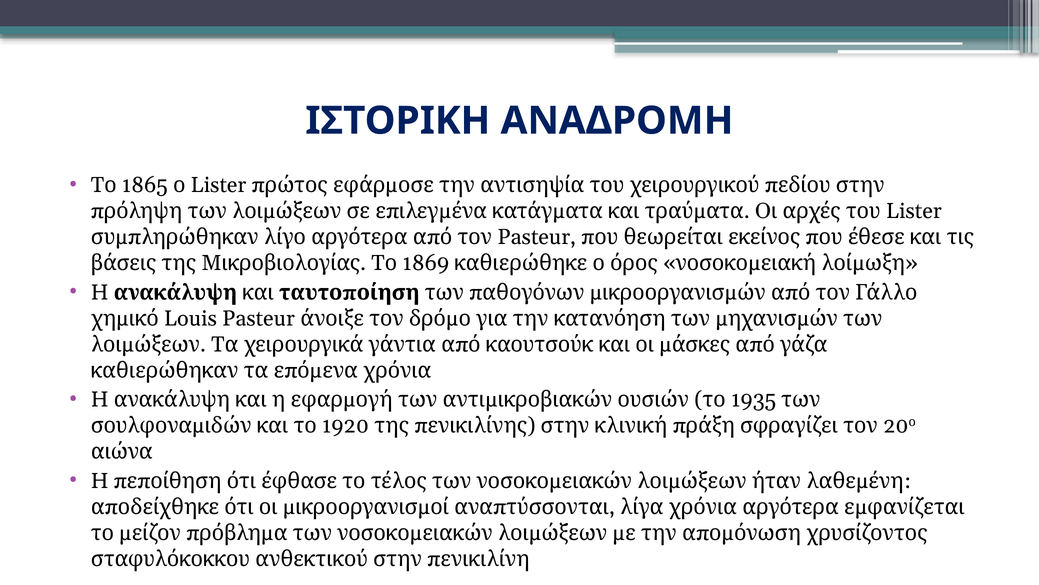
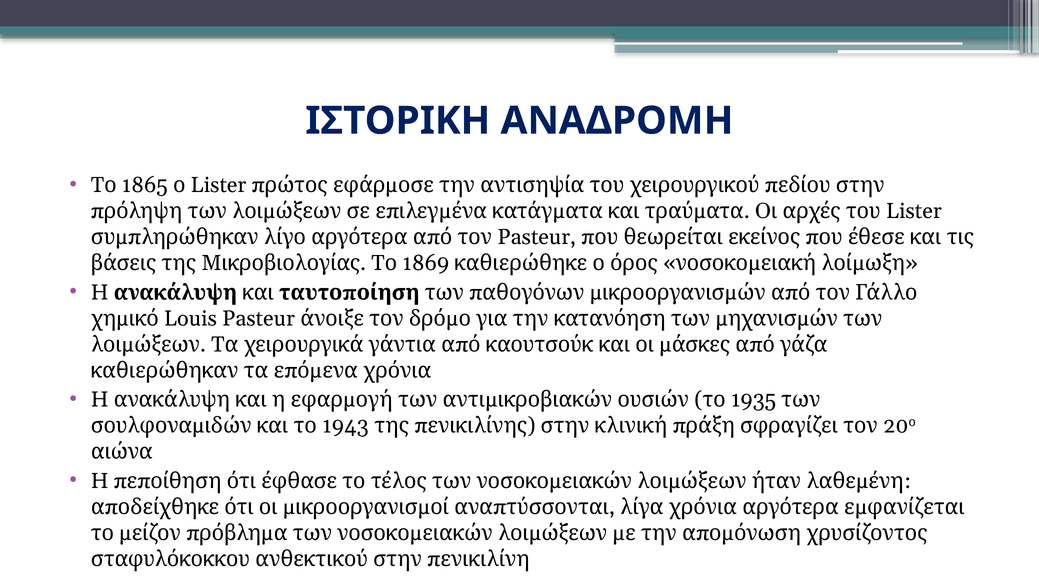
1920: 1920 -> 1943
